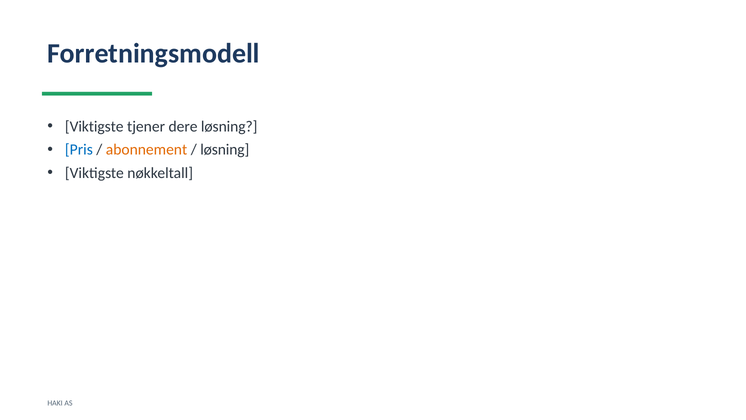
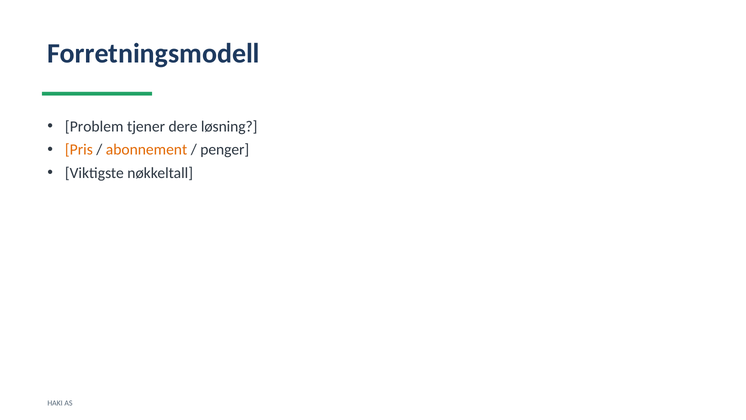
Viktigste at (94, 126): Viktigste -> Problem
Pris colour: blue -> orange
løsning at (225, 150): løsning -> penger
